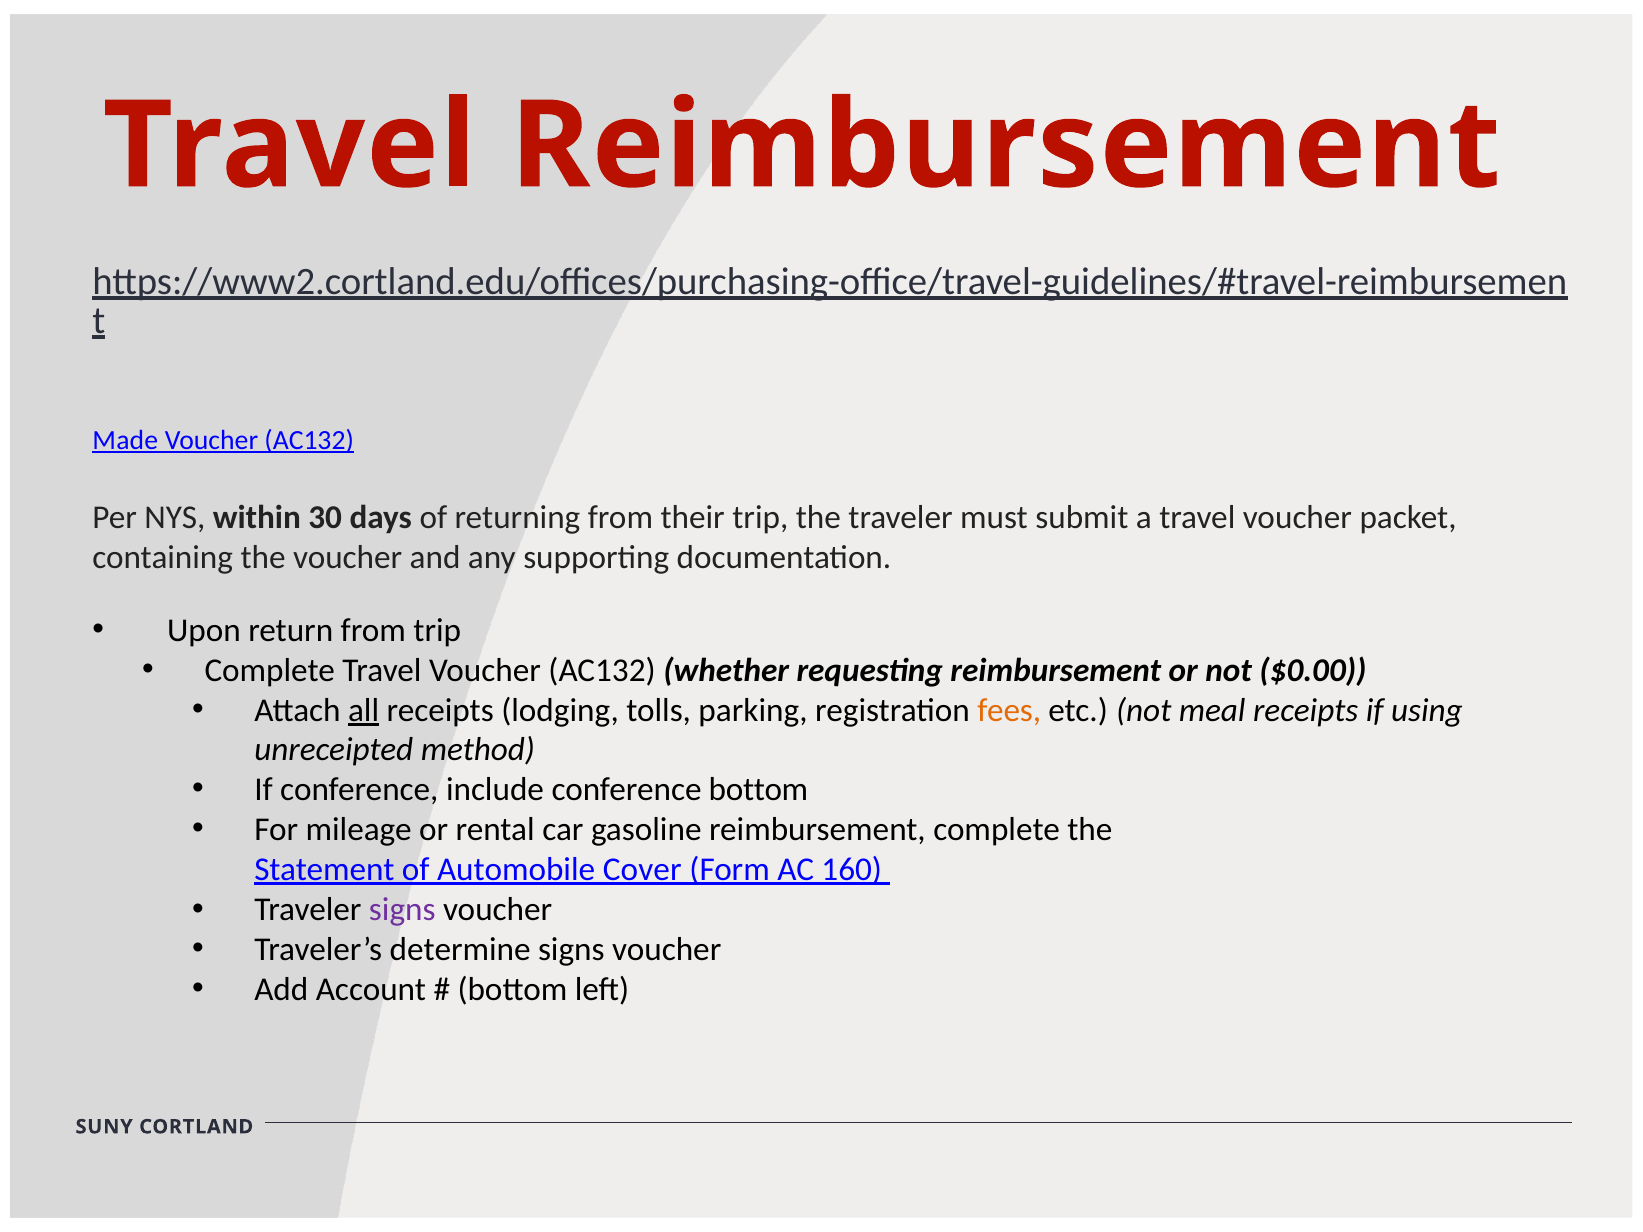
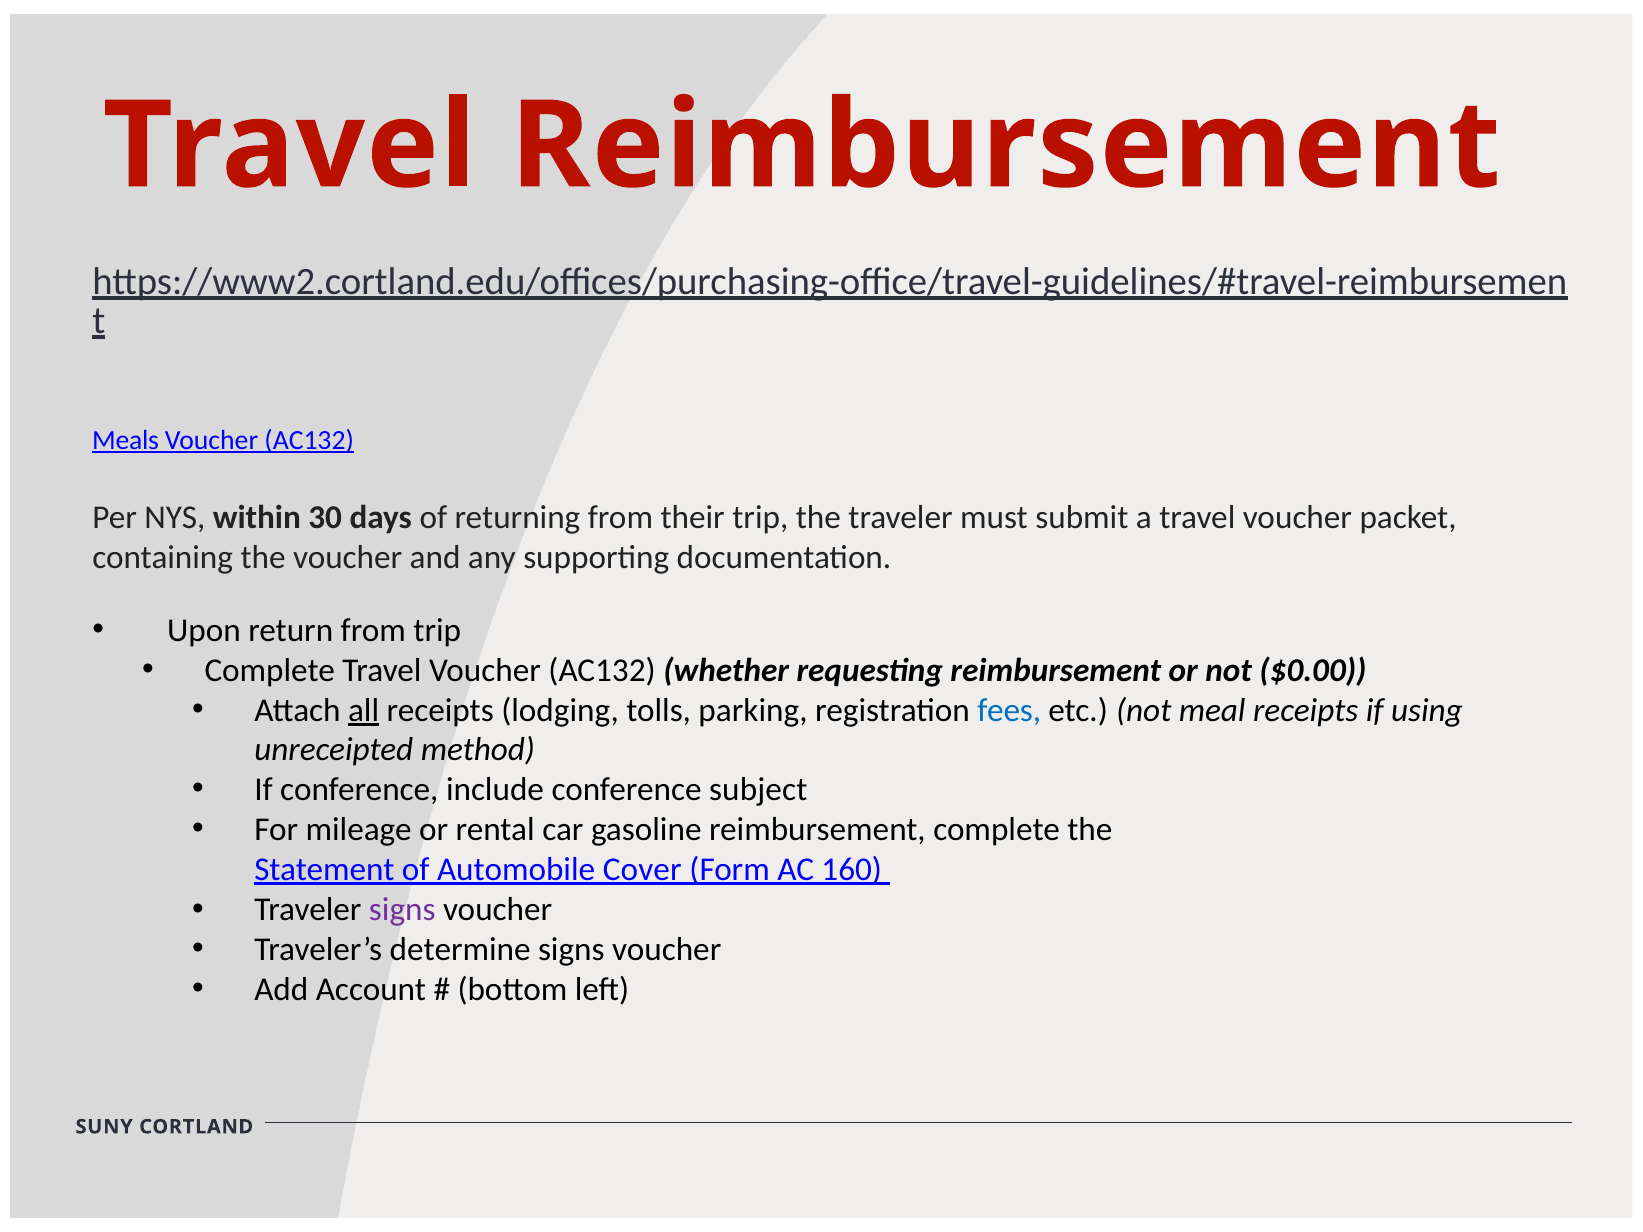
Made: Made -> Meals
fees colour: orange -> blue
conference bottom: bottom -> subject
